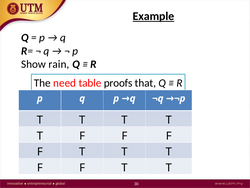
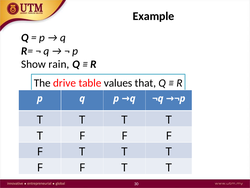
Example underline: present -> none
need: need -> drive
proofs: proofs -> values
